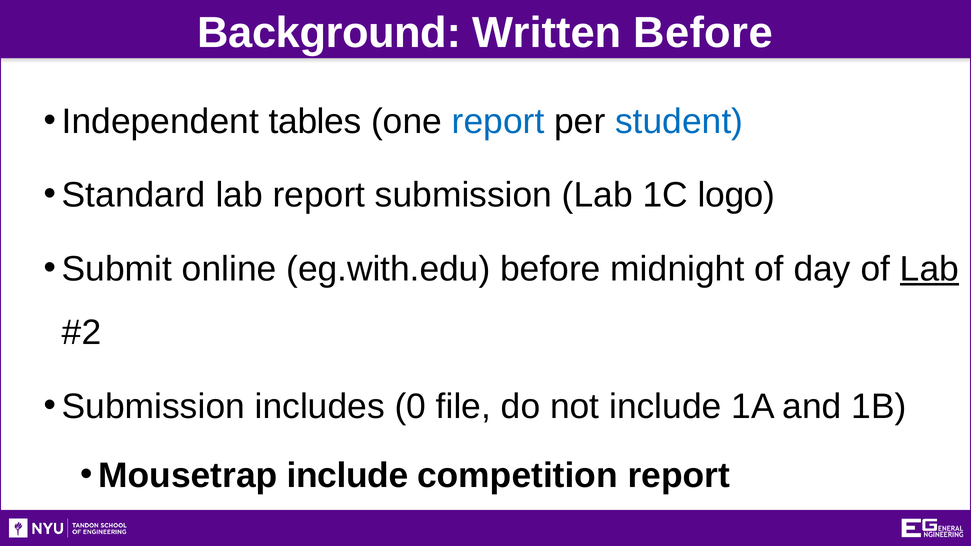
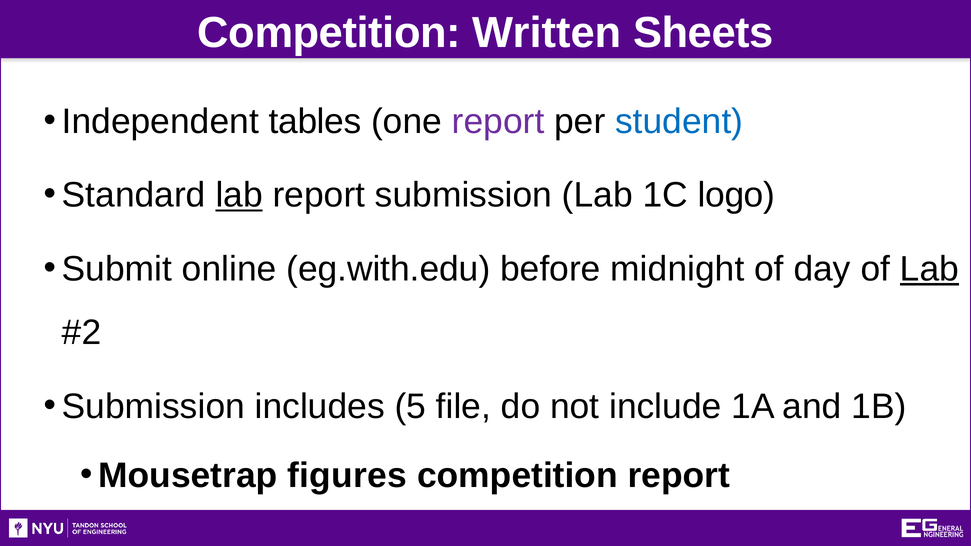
Background at (329, 33): Background -> Competition
Written Before: Before -> Sheets
report at (498, 121) colour: blue -> purple
lab at (239, 195) underline: none -> present
0: 0 -> 5
Mousetrap include: include -> figures
